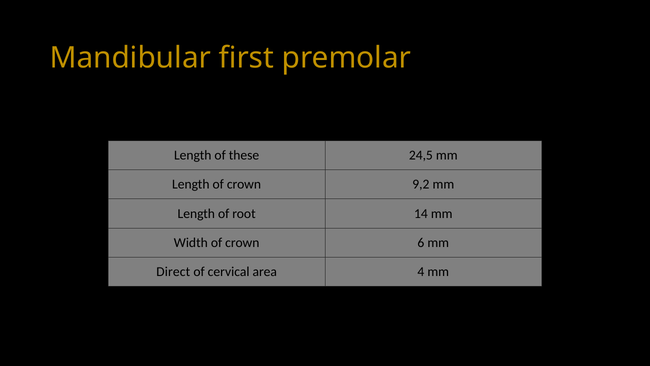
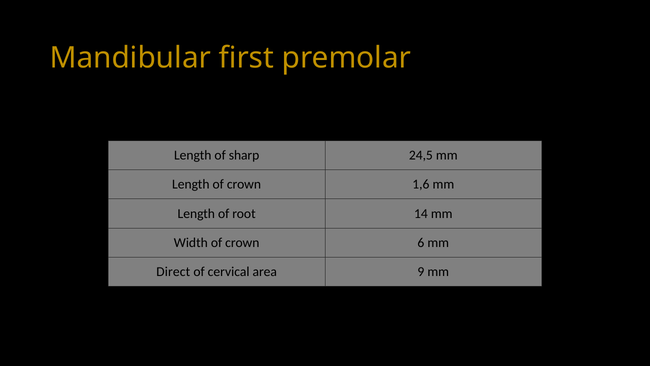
these: these -> sharp
9,2: 9,2 -> 1,6
4: 4 -> 9
